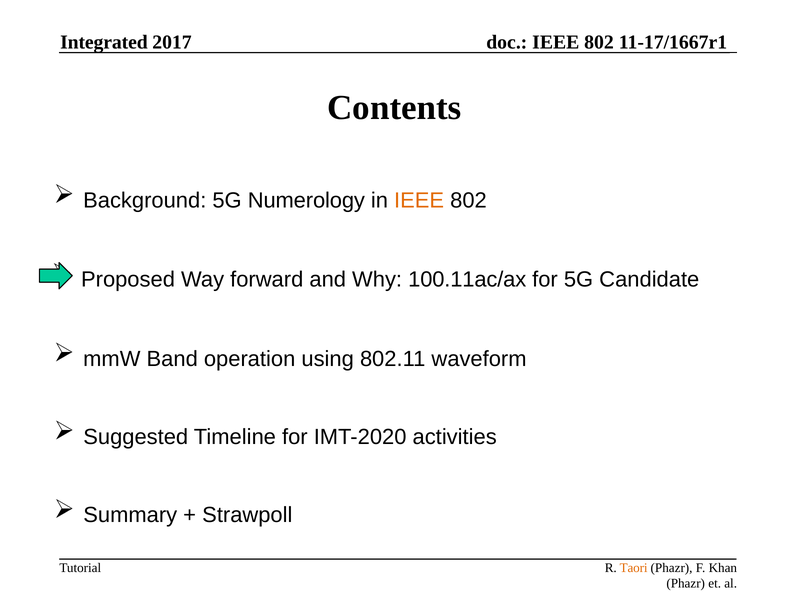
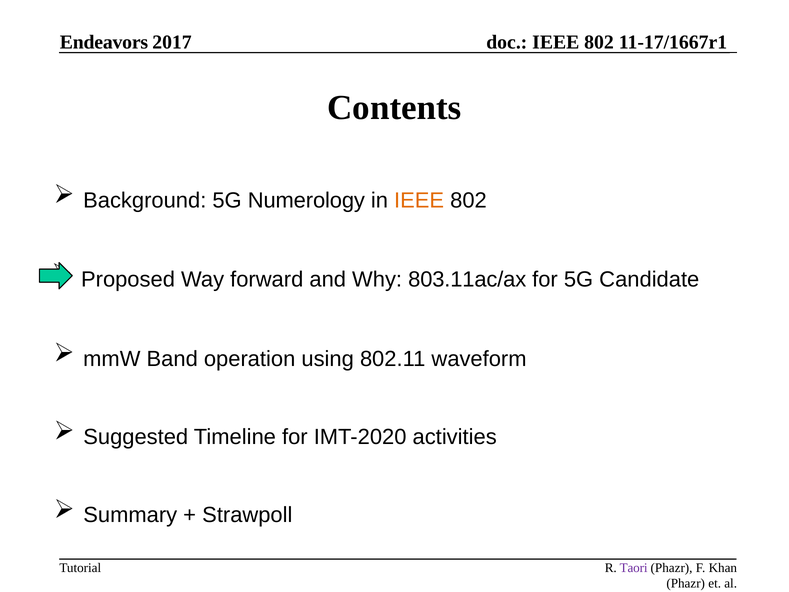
Integrated: Integrated -> Endeavors
100.11ac/ax: 100.11ac/ax -> 803.11ac/ax
Taori colour: orange -> purple
